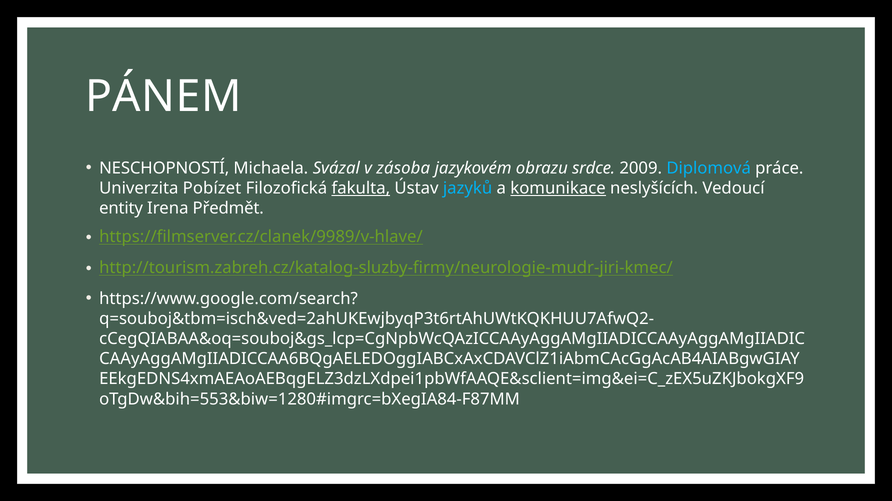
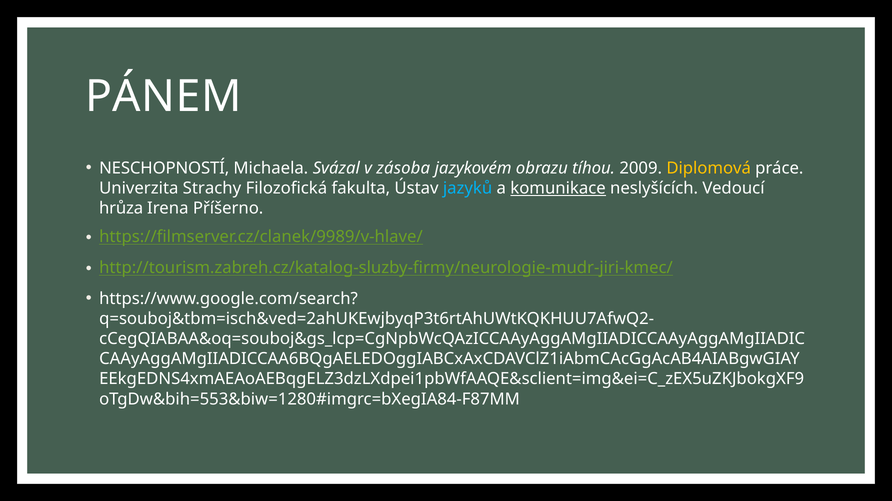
srdce: srdce -> tíhou
Diplomová colour: light blue -> yellow
Pobízet: Pobízet -> Strachy
fakulta underline: present -> none
entity: entity -> hrůza
Předmět: Předmět -> Příšerno
